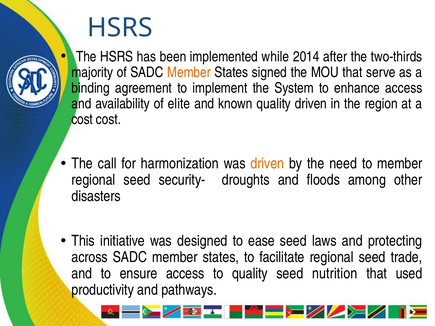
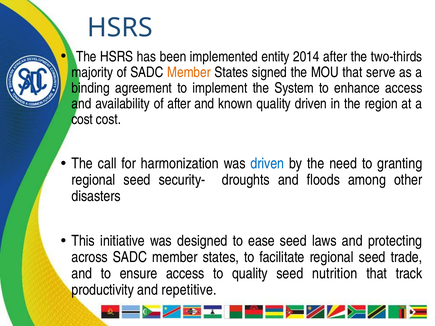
while: while -> entity
of elite: elite -> after
driven at (267, 164) colour: orange -> blue
to member: member -> granting
used: used -> track
pathways: pathways -> repetitive
